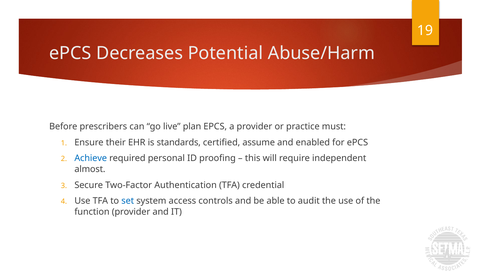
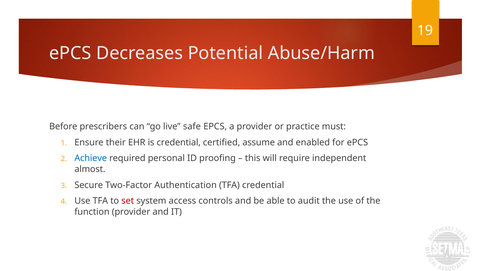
plan: plan -> safe
is standards: standards -> credential
set colour: blue -> red
